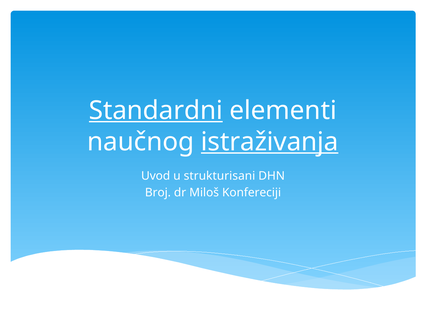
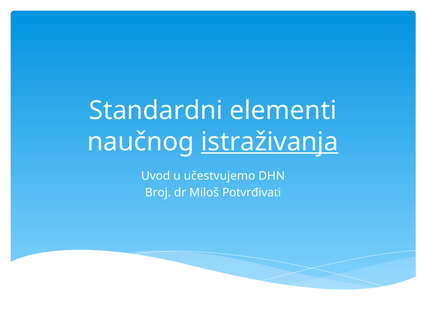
Standardni underline: present -> none
strukturisani: strukturisani -> učestvujemo
Konfereciji: Konfereciji -> Potvrđivati
